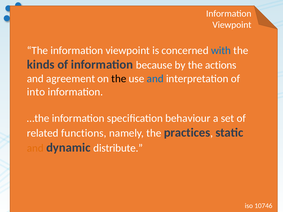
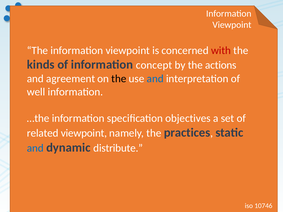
with at (221, 50) colour: blue -> red
because: because -> concept
into: into -> well
specification behaviour: behaviour -> objectives
related functions: functions -> viewpoint
and at (35, 148) colour: orange -> blue
